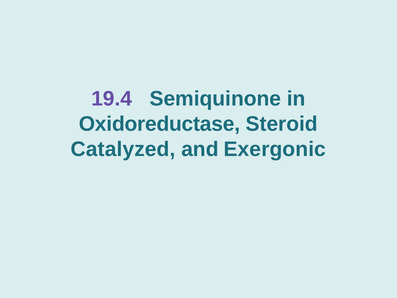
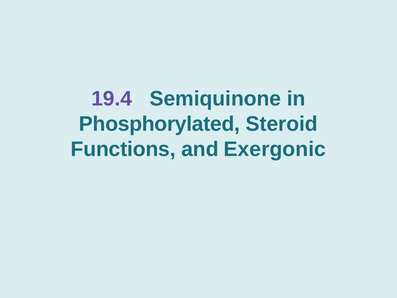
Oxidoreductase: Oxidoreductase -> Phosphorylated
Catalyzed: Catalyzed -> Functions
